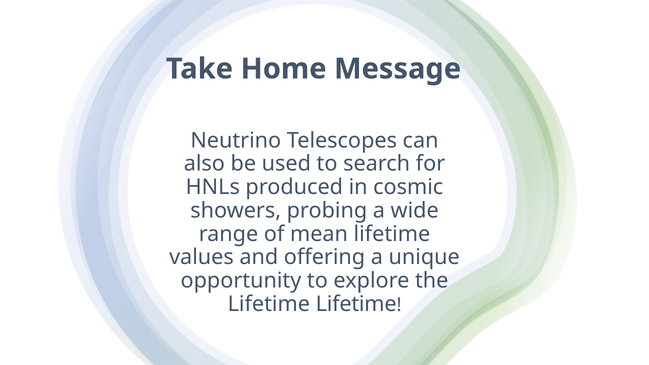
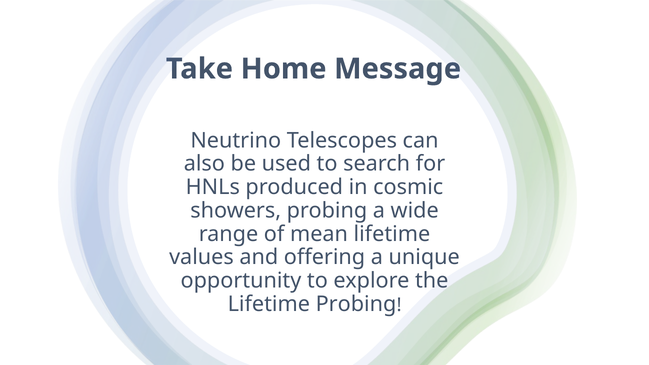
Lifetime Lifetime: Lifetime -> Probing
